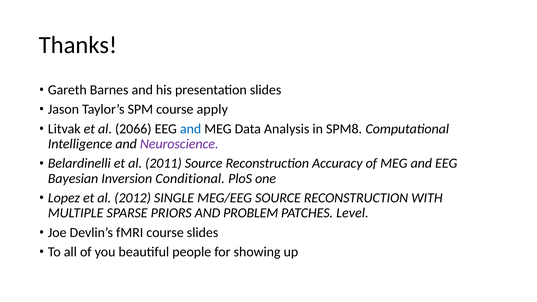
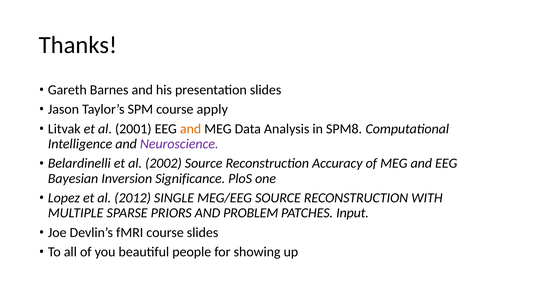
2066: 2066 -> 2001
and at (191, 129) colour: blue -> orange
2011: 2011 -> 2002
Conditional: Conditional -> Significance
Level: Level -> Input
